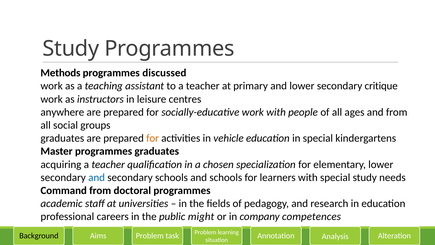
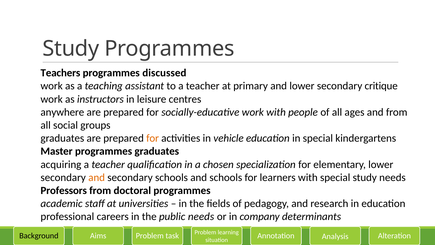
Methods: Methods -> Teachers
and at (97, 177) colour: blue -> orange
Command: Command -> Professors
public might: might -> needs
competences: competences -> determinants
